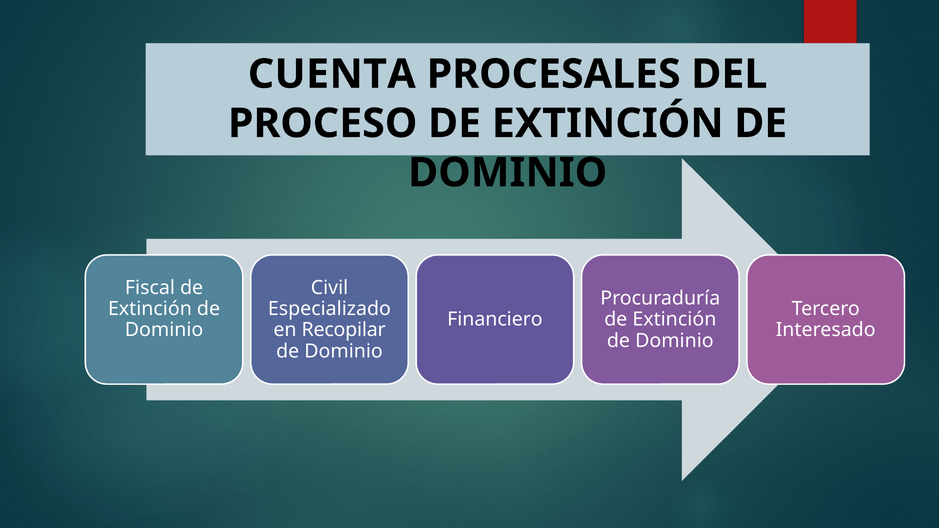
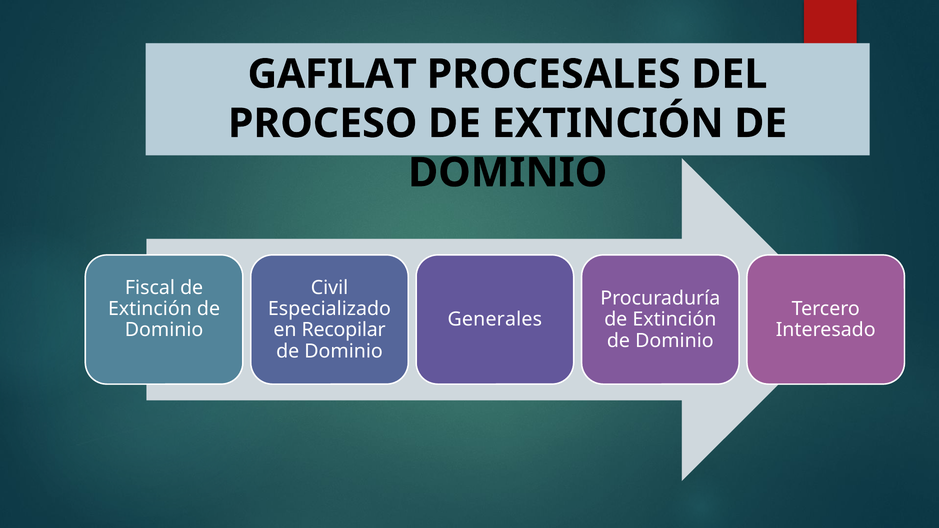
CUENTA: CUENTA -> GAFILAT
Financiero: Financiero -> Generales
